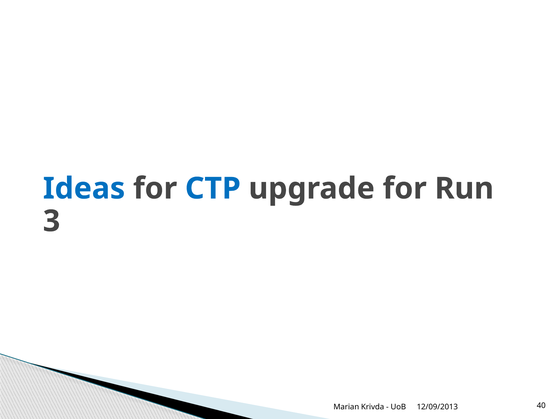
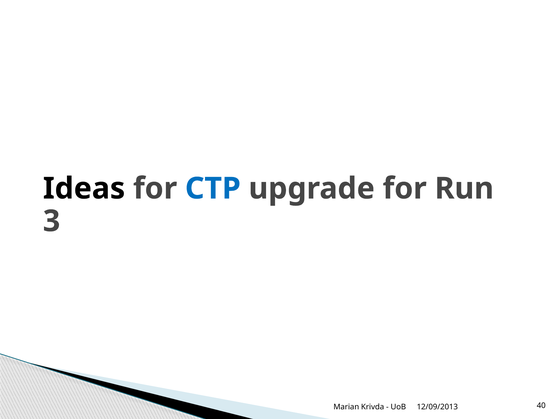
Ideas colour: blue -> black
